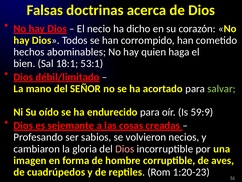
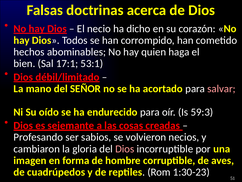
18:1: 18:1 -> 17:1
salvar colour: light green -> pink
59:9: 59:9 -> 59:3
1:20-23: 1:20-23 -> 1:30-23
